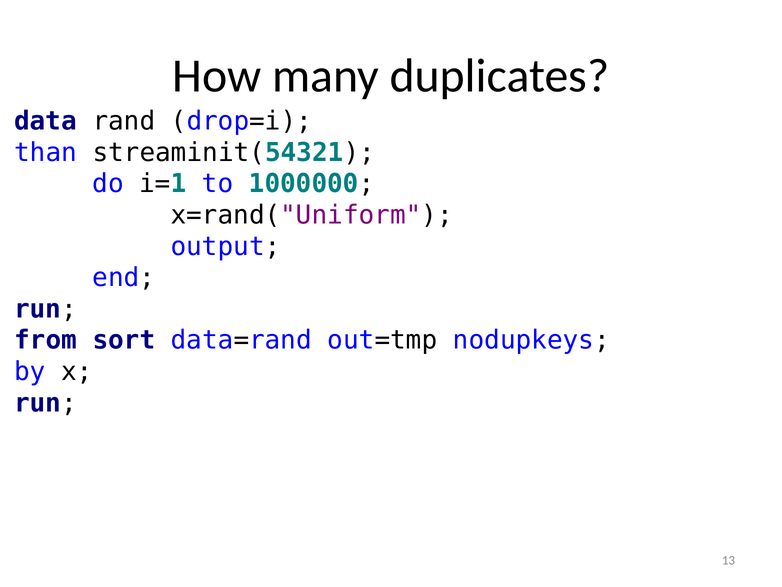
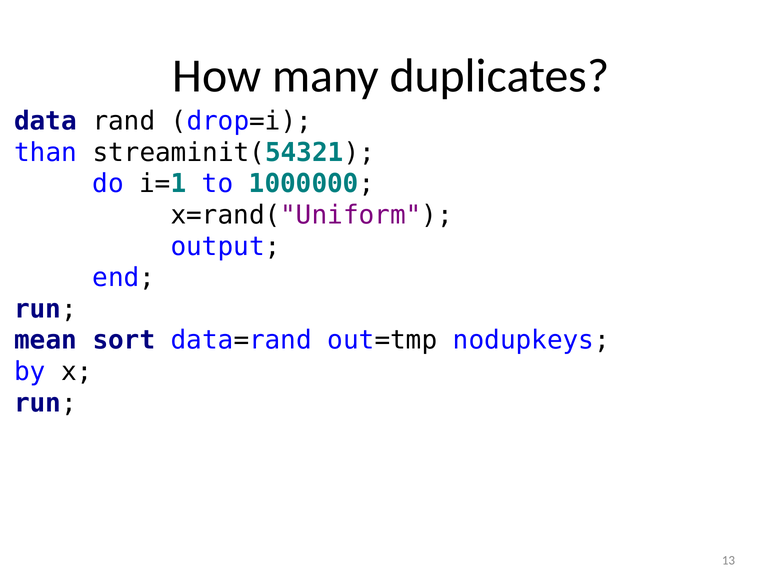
from: from -> mean
